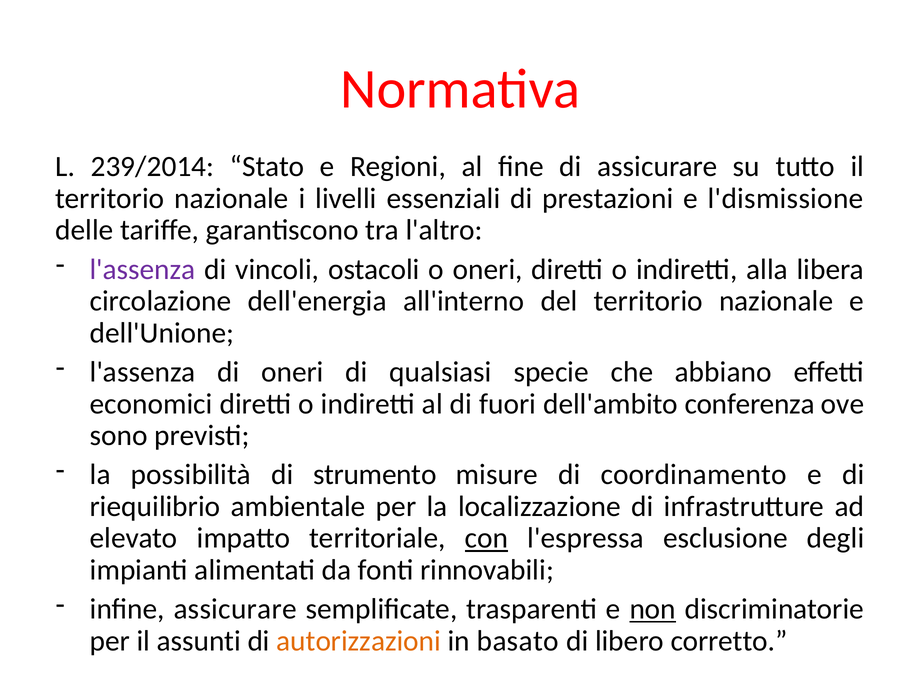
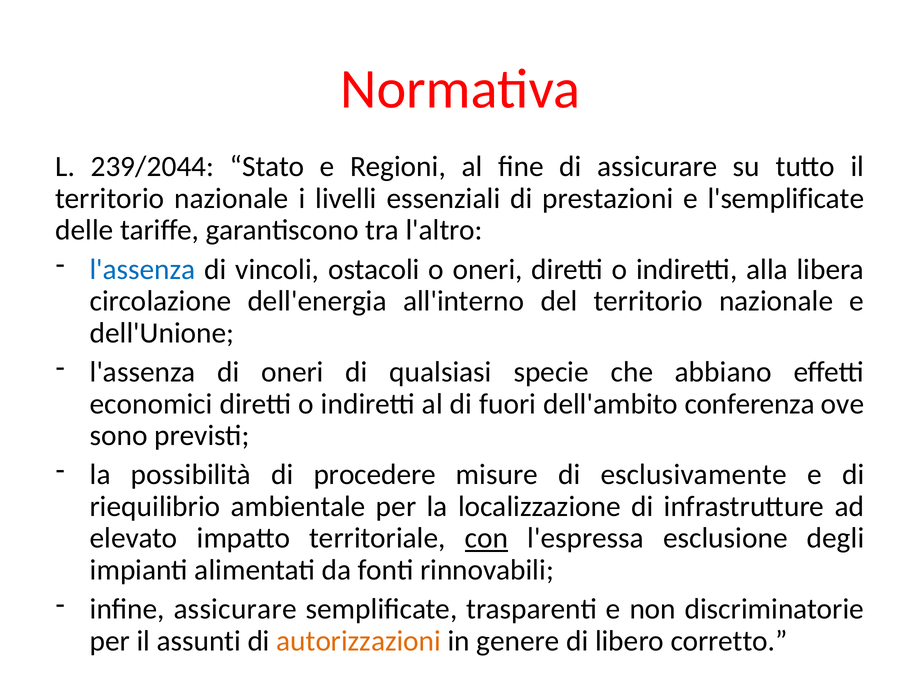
239/2014: 239/2014 -> 239/2044
l'dismissione: l'dismissione -> l'semplificate
l'assenza at (143, 269) colour: purple -> blue
strumento: strumento -> procedere
coordinamento: coordinamento -> esclusivamente
non underline: present -> none
basato: basato -> genere
